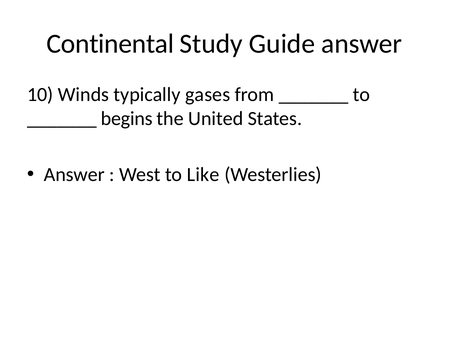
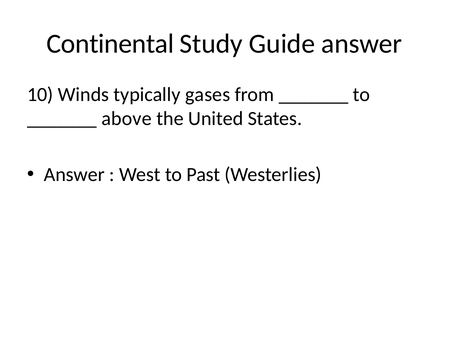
begins: begins -> above
Like: Like -> Past
